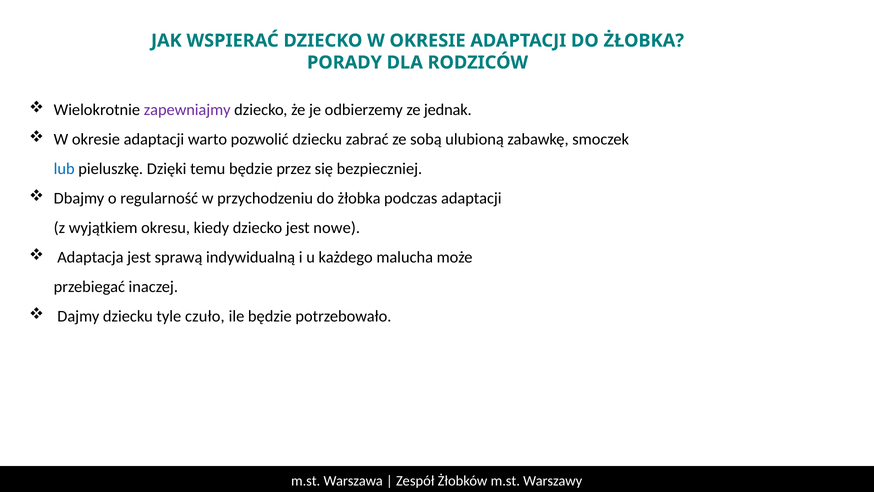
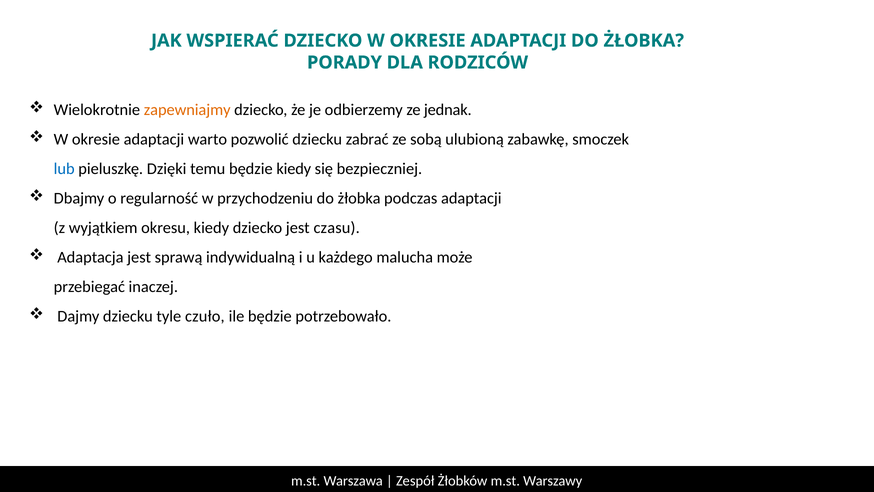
zapewniajmy colour: purple -> orange
będzie przez: przez -> kiedy
nowe: nowe -> czasu
